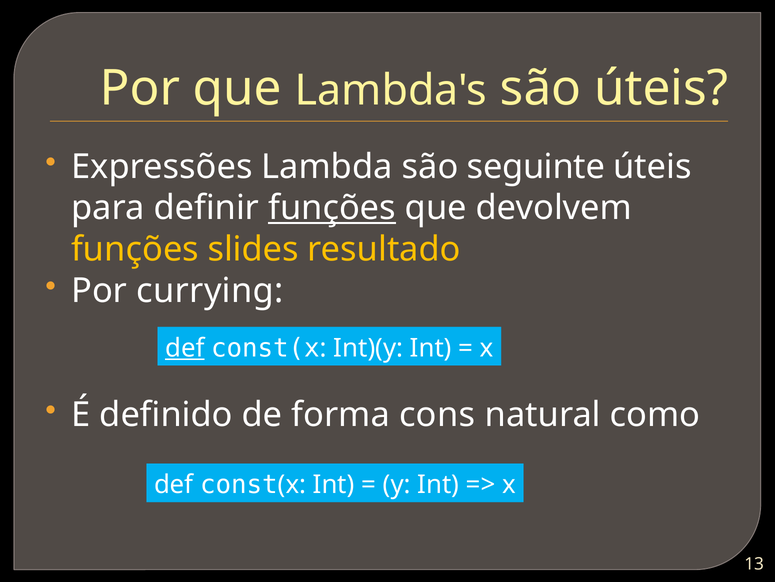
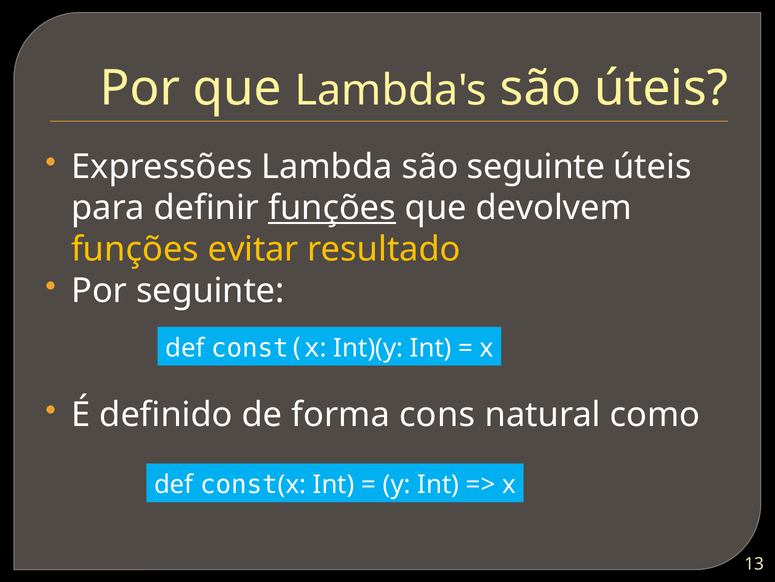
slides: slides -> evitar
Por currying: currying -> seguinte
def at (185, 348) underline: present -> none
